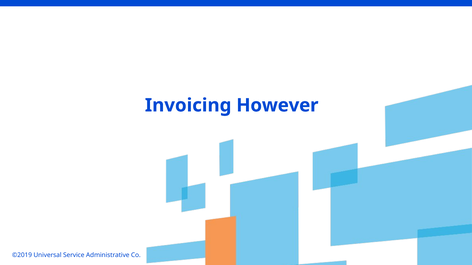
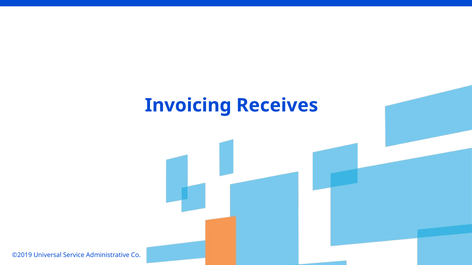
However: However -> Receives
